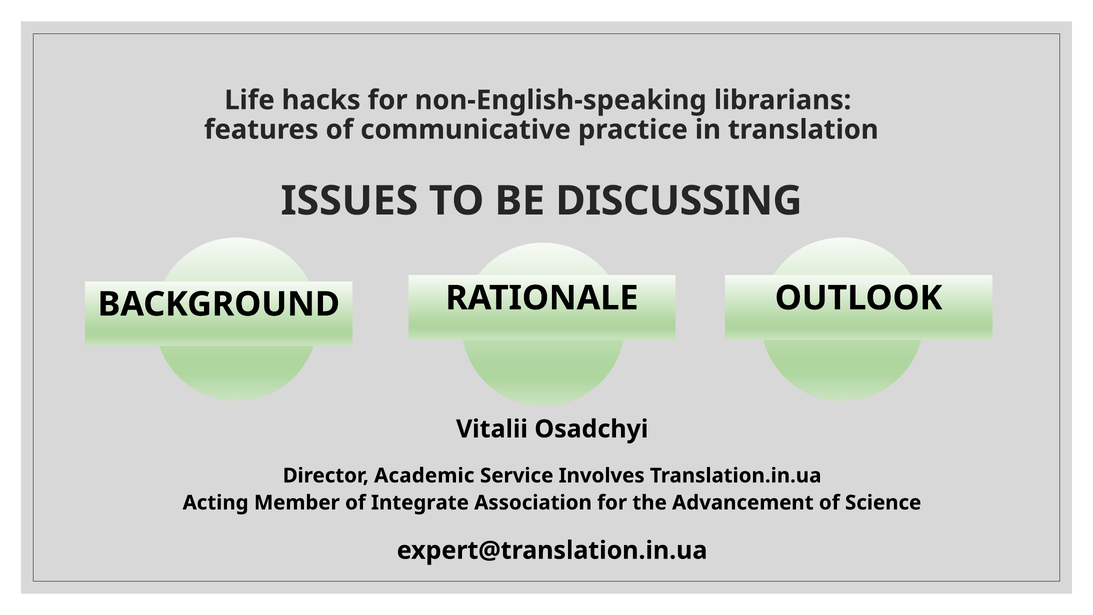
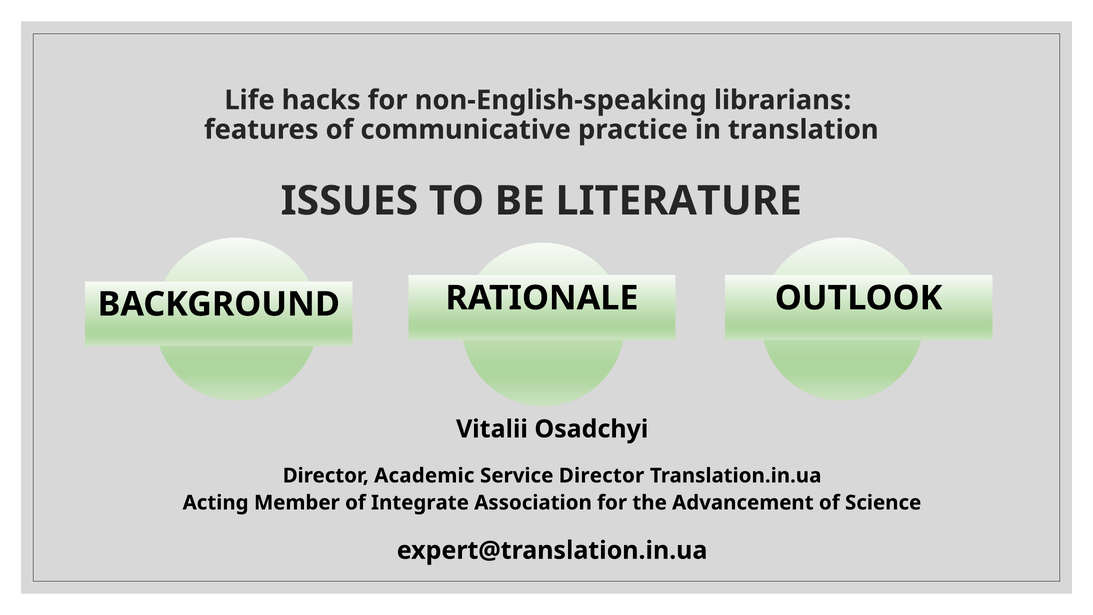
DISCUSSING: DISCUSSING -> LITERATURE
Service Involves: Involves -> Director
